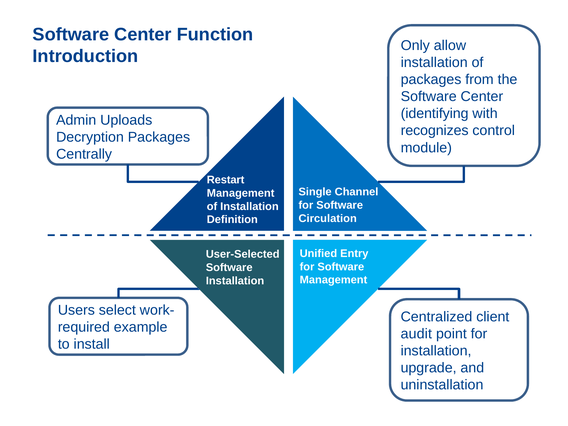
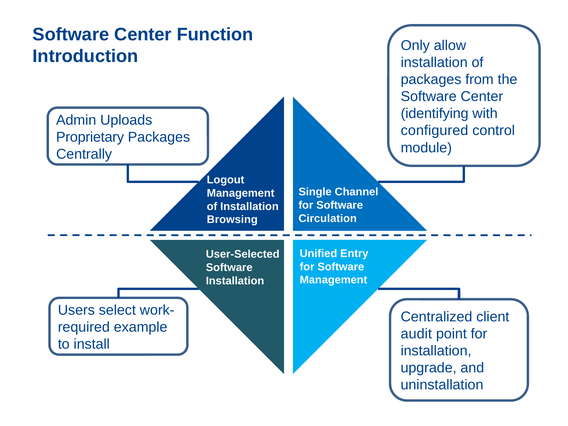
recognizes: recognizes -> configured
Decryption: Decryption -> Proprietary
Restart: Restart -> Logout
Definition: Definition -> Browsing
